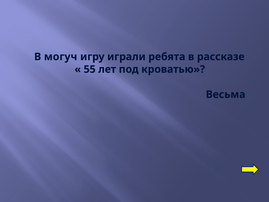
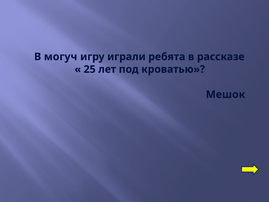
55: 55 -> 25
Весьма: Весьма -> Мешок
